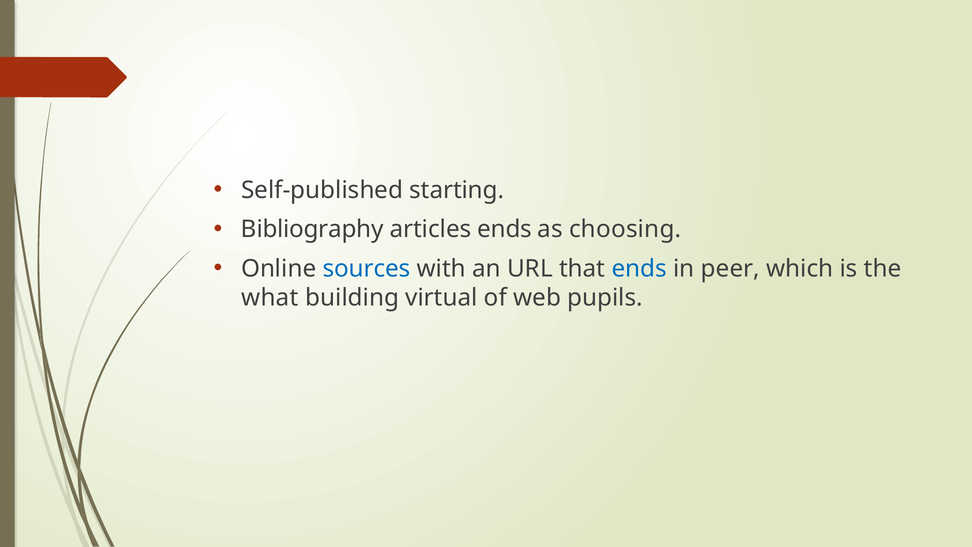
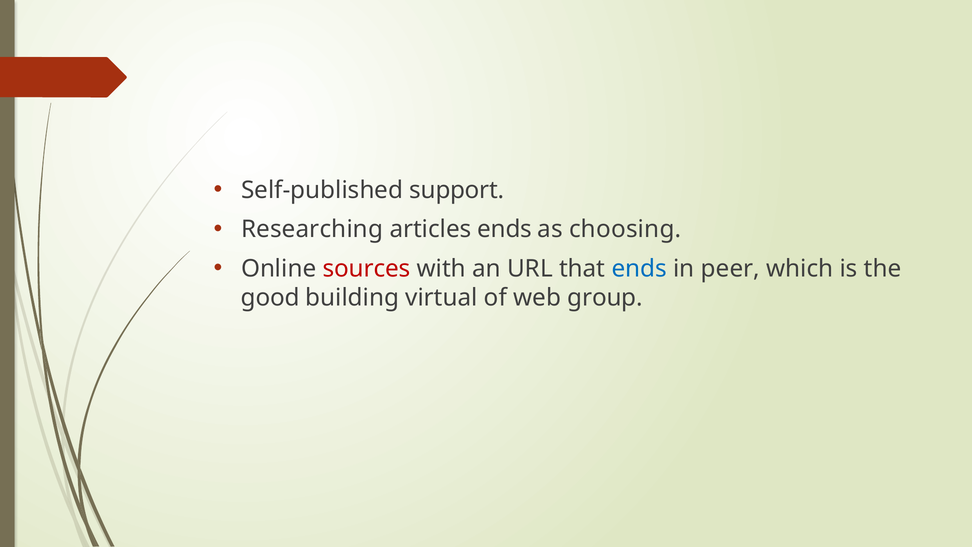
starting: starting -> support
Bibliography: Bibliography -> Researching
sources colour: blue -> red
what: what -> good
pupils: pupils -> group
